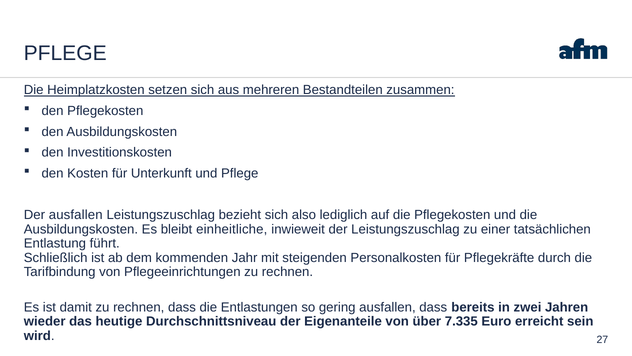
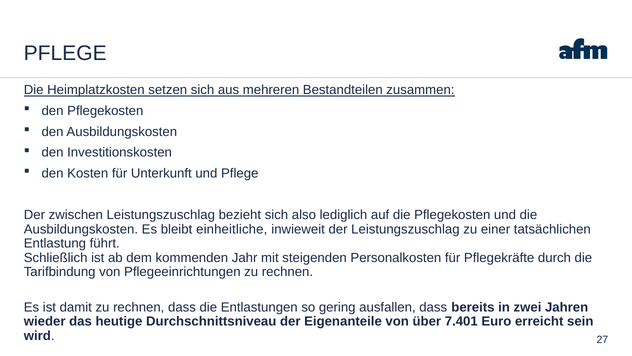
Der ausfallen: ausfallen -> zwischen
7.335: 7.335 -> 7.401
